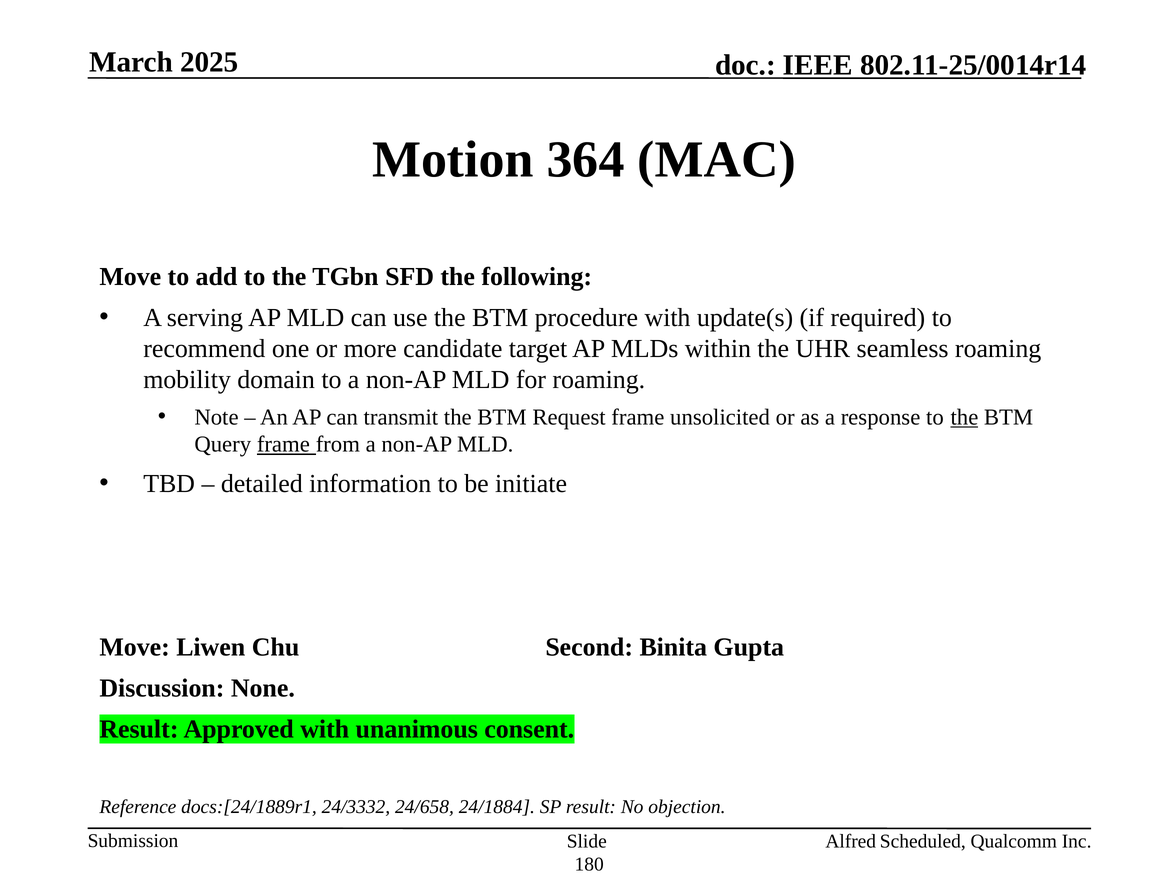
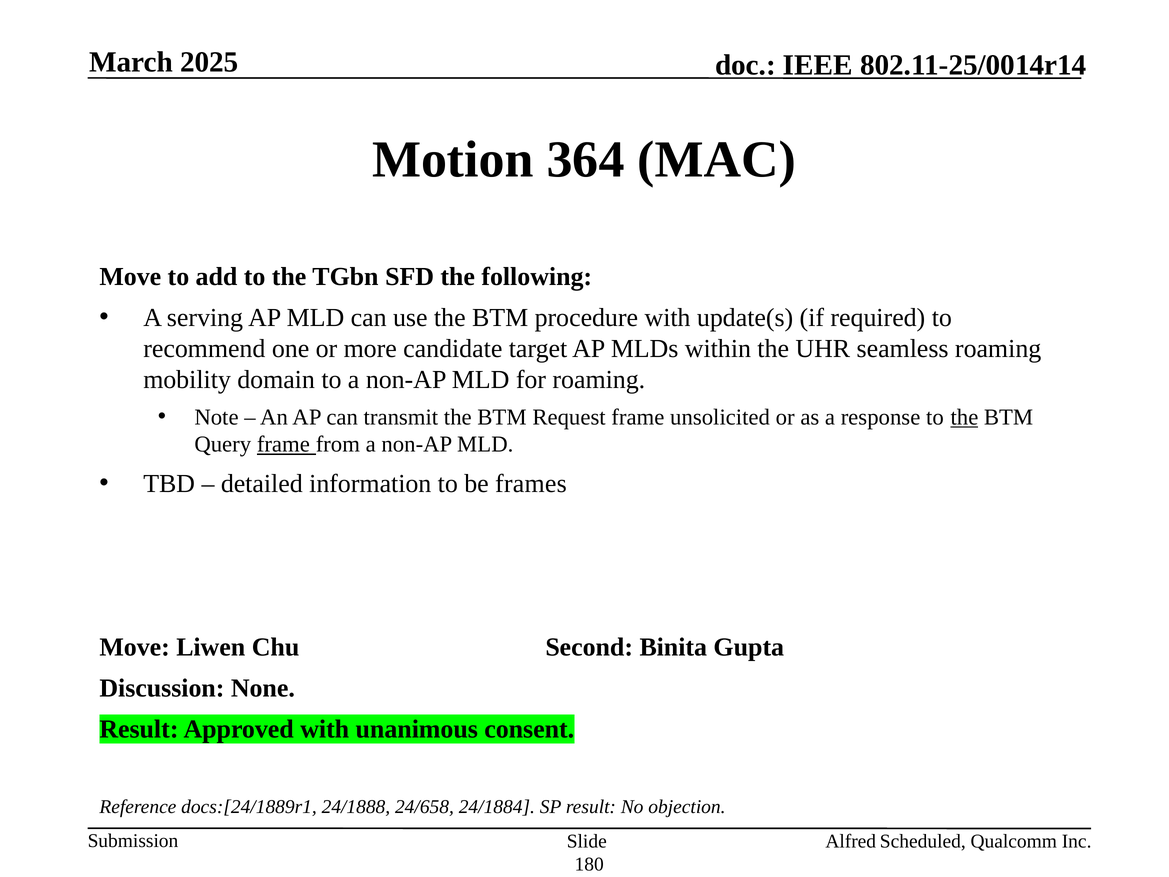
initiate: initiate -> frames
24/3332: 24/3332 -> 24/1888
